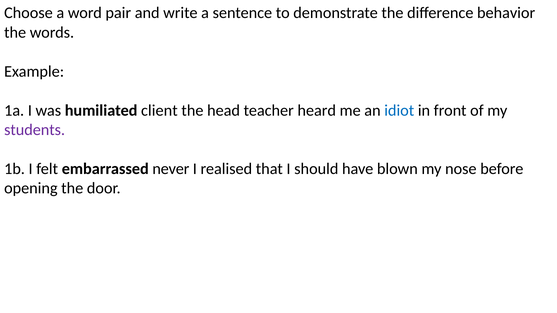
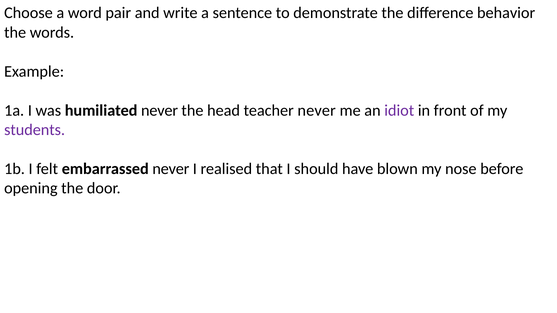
humiliated client: client -> never
teacher heard: heard -> never
idiot colour: blue -> purple
